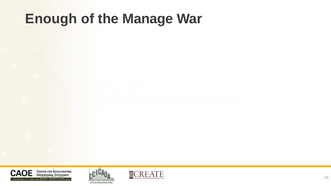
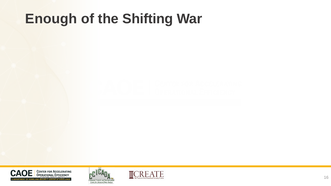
Manage: Manage -> Shifting
